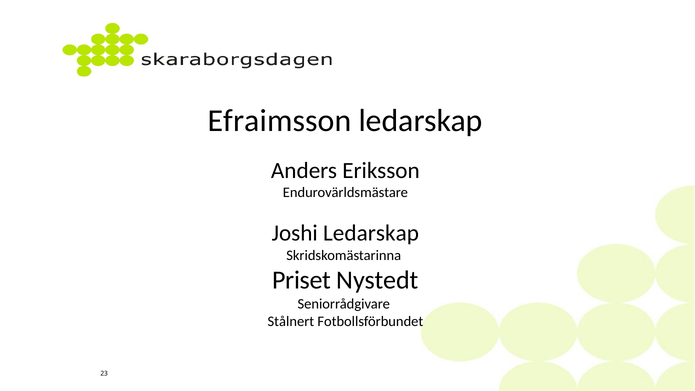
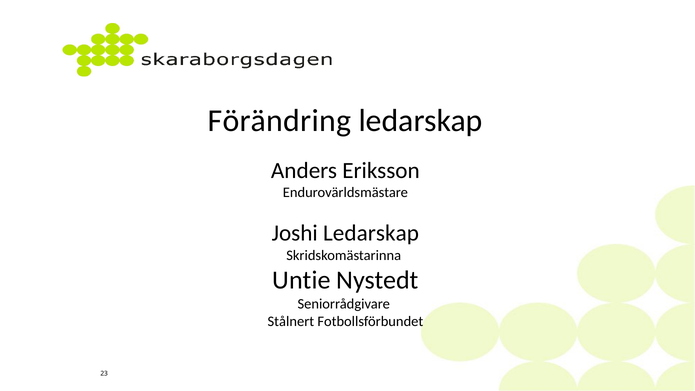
Efraimsson: Efraimsson -> Förändring
Priset: Priset -> Untie
